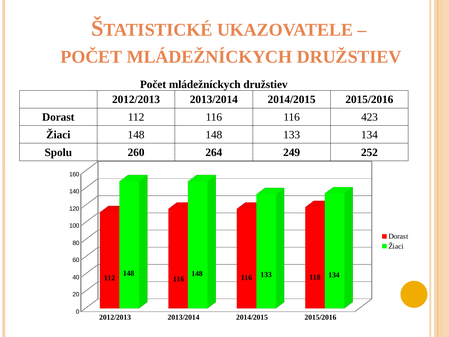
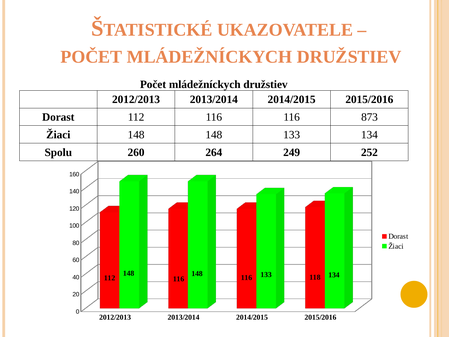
423: 423 -> 873
